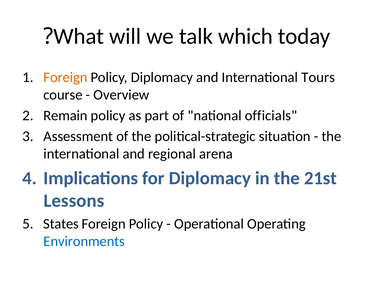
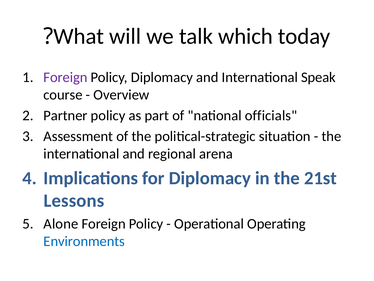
Foreign at (65, 77) colour: orange -> purple
Tours: Tours -> Speak
Remain: Remain -> Partner
States: States -> Alone
